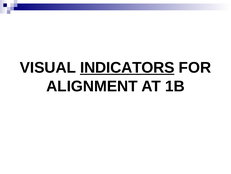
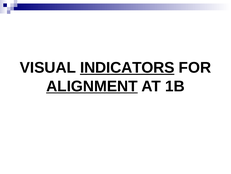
ALIGNMENT underline: none -> present
